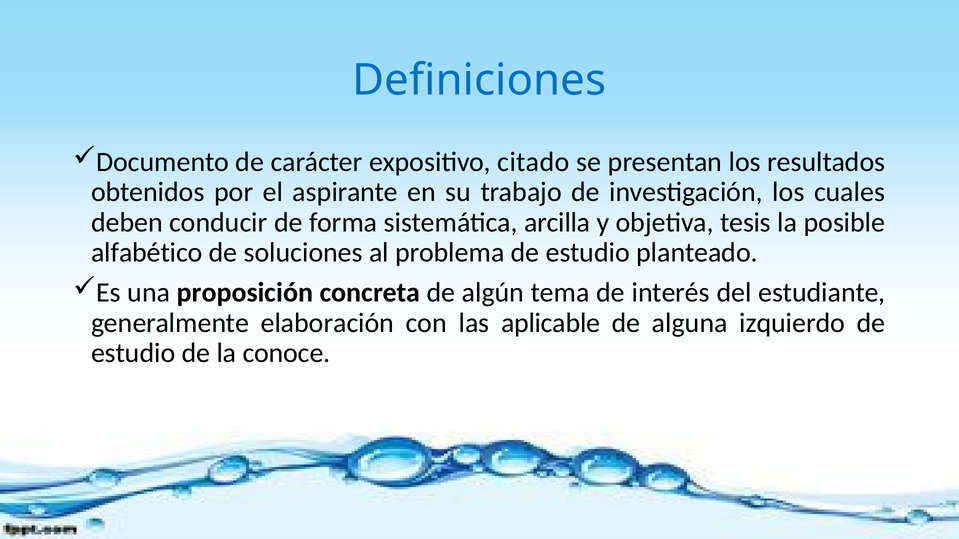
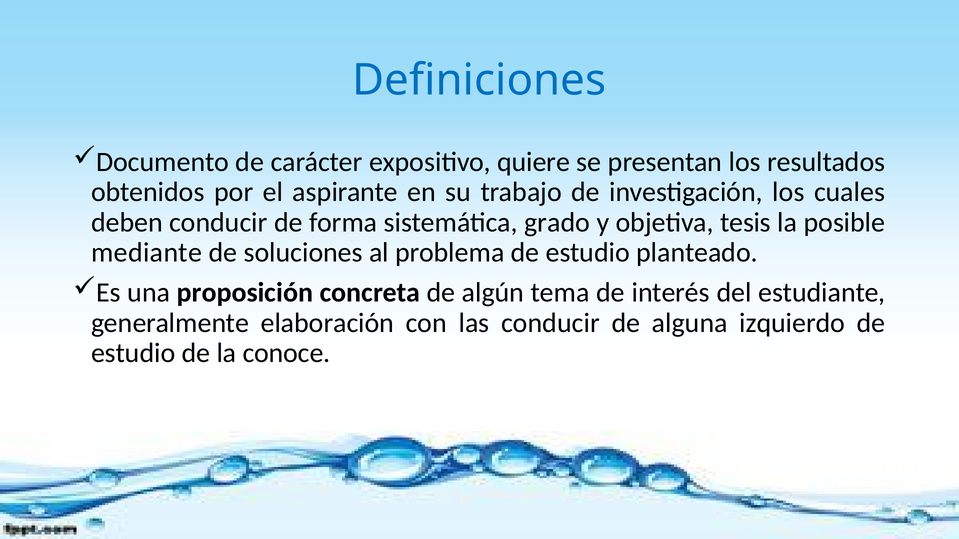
citado: citado -> quiere
arcilla: arcilla -> grado
alfabético: alfabético -> mediante
las aplicable: aplicable -> conducir
